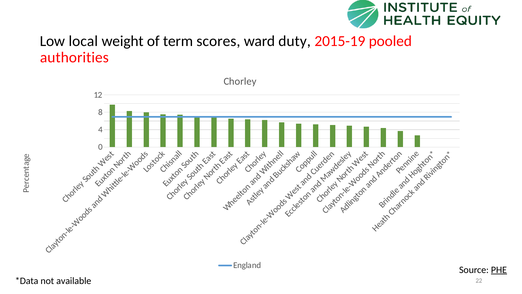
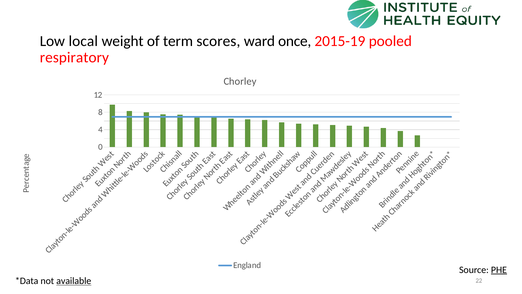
duty: duty -> once
authorities: authorities -> respiratory
available underline: none -> present
